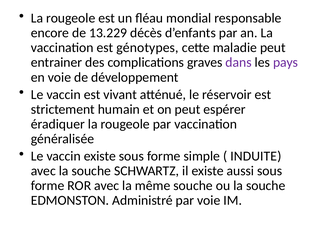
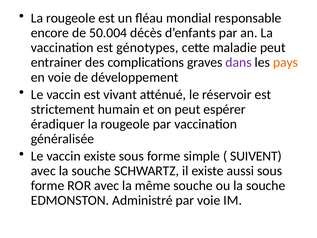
13.229: 13.229 -> 50.004
pays colour: purple -> orange
INDUITE: INDUITE -> SUIVENT
